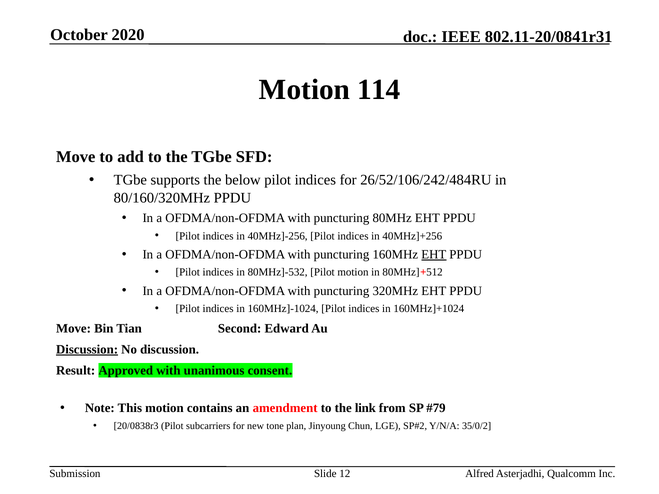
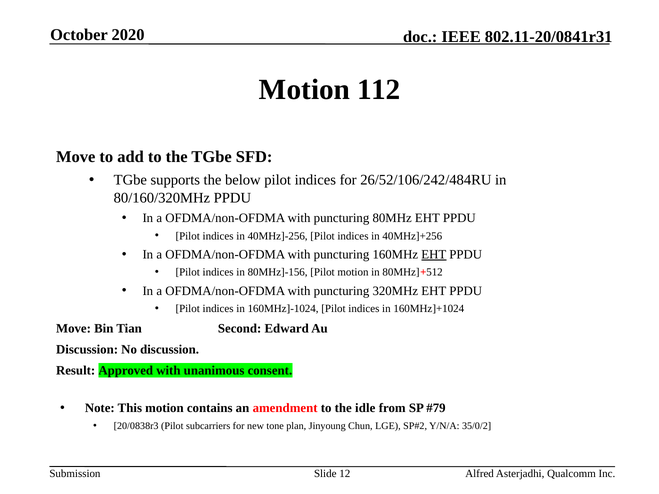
114: 114 -> 112
80MHz]-532: 80MHz]-532 -> 80MHz]-156
Discussion at (87, 350) underline: present -> none
link: link -> idle
